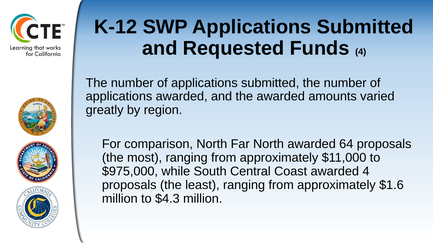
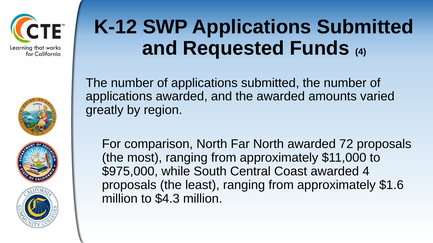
64: 64 -> 72
